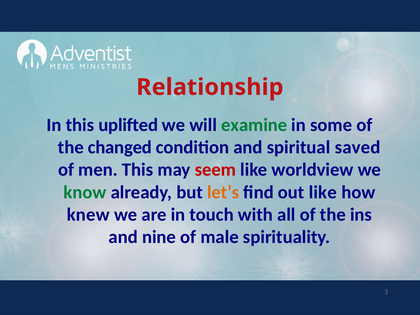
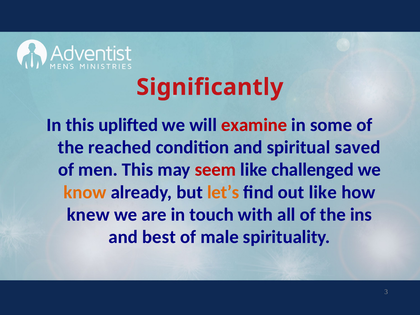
Relationship: Relationship -> Significantly
examine colour: green -> red
changed: changed -> reached
worldview: worldview -> challenged
know colour: green -> orange
nine: nine -> best
